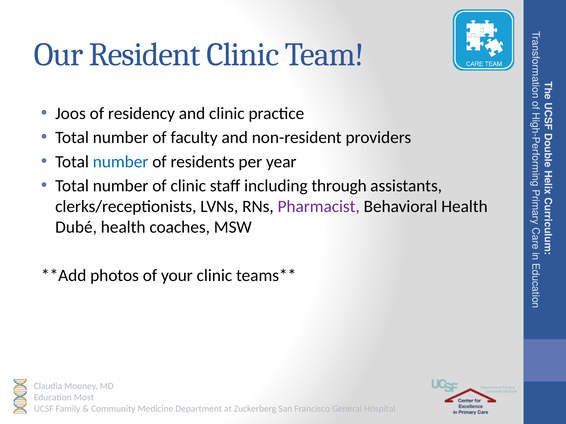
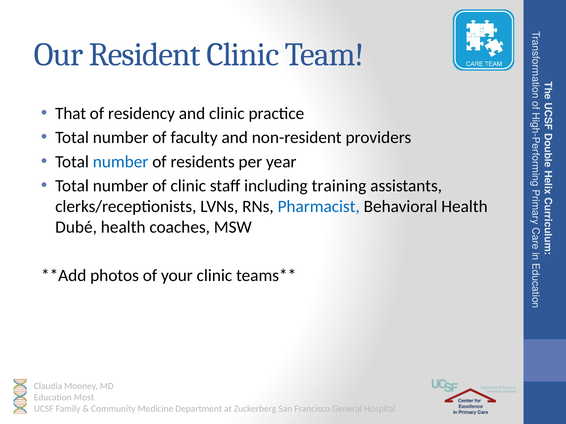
Joos: Joos -> That
through: through -> training
Pharmacist colour: purple -> blue
